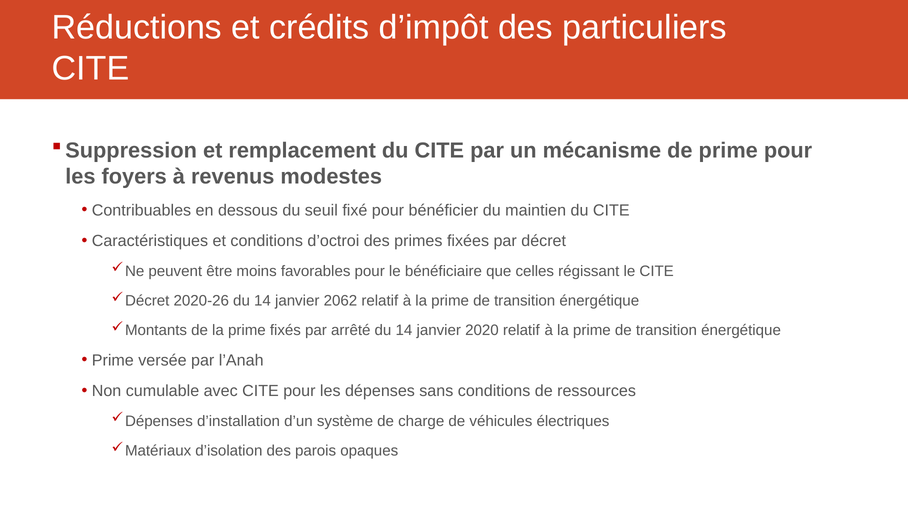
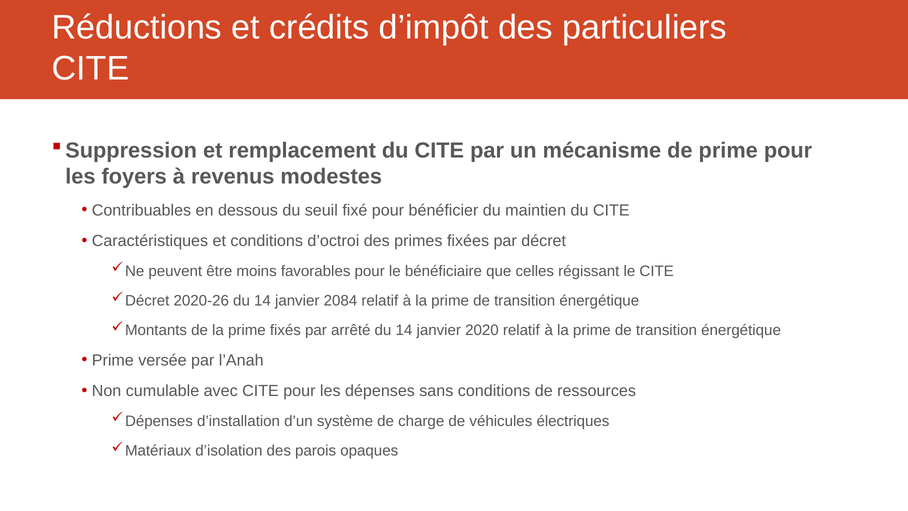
2062: 2062 -> 2084
